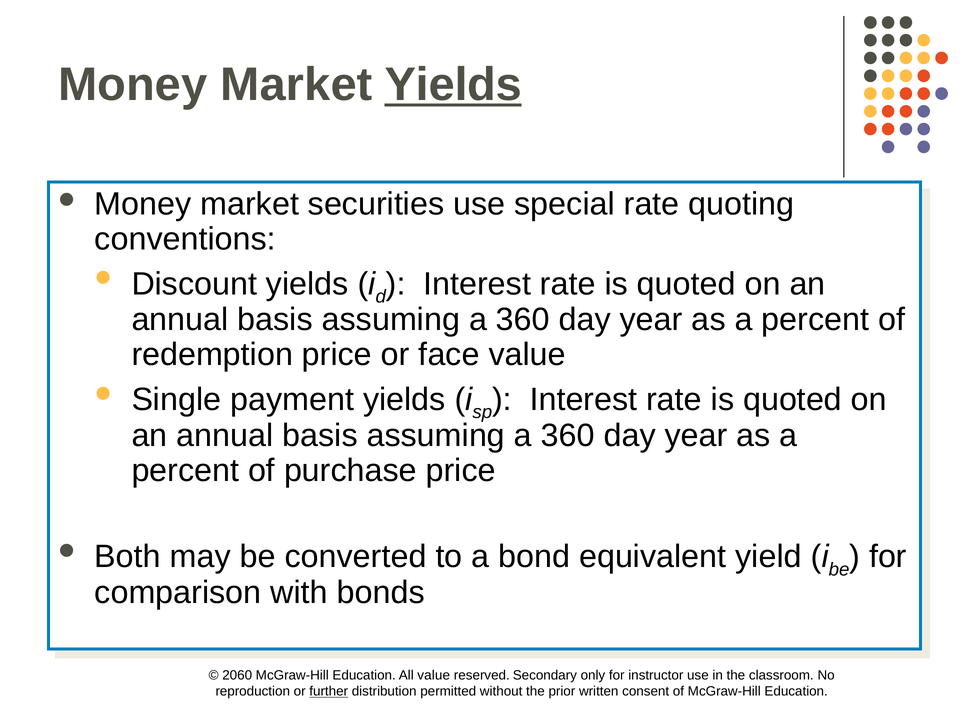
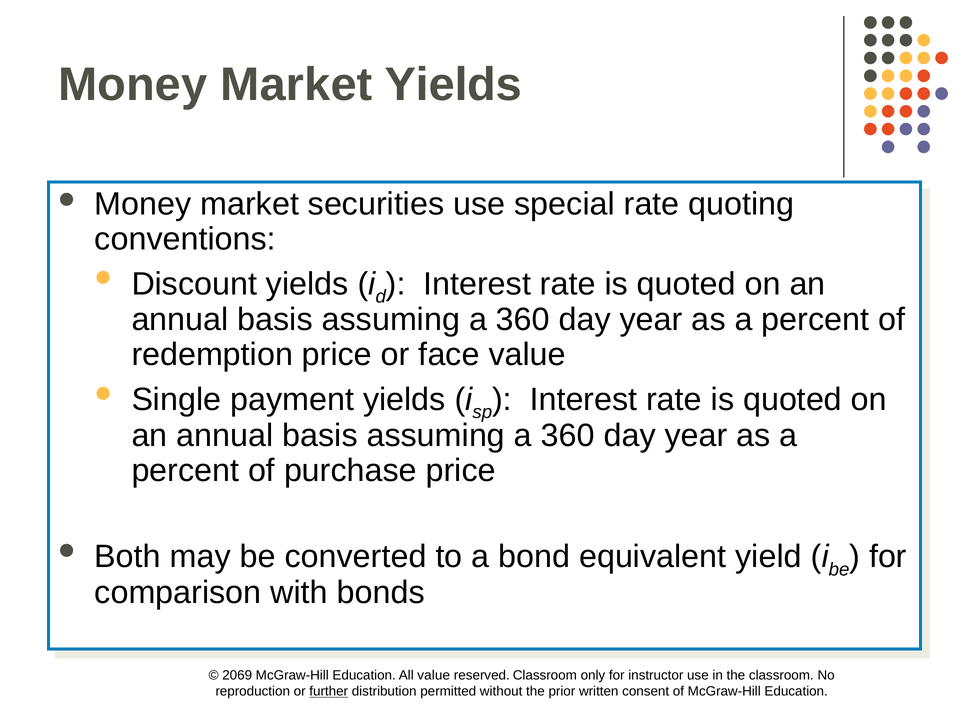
Yields at (453, 85) underline: present -> none
2060: 2060 -> 2069
reserved Secondary: Secondary -> Classroom
